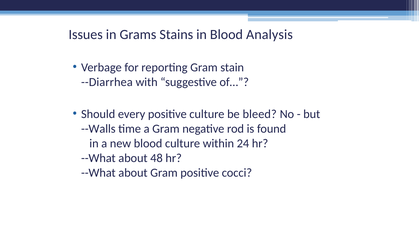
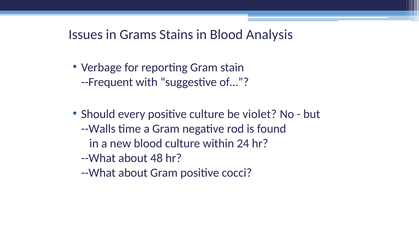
--Diarrhea: --Diarrhea -> --Frequent
bleed: bleed -> violet
